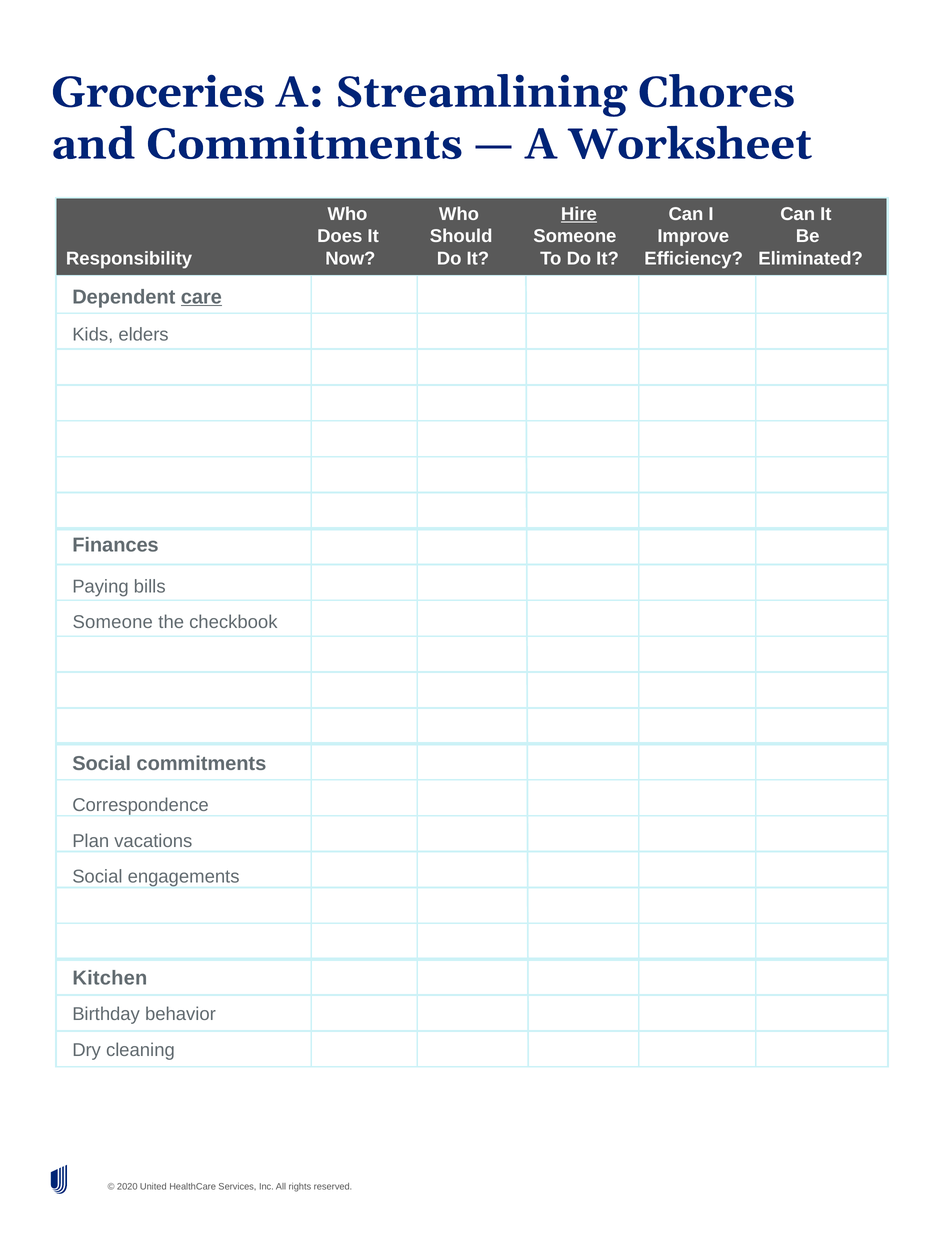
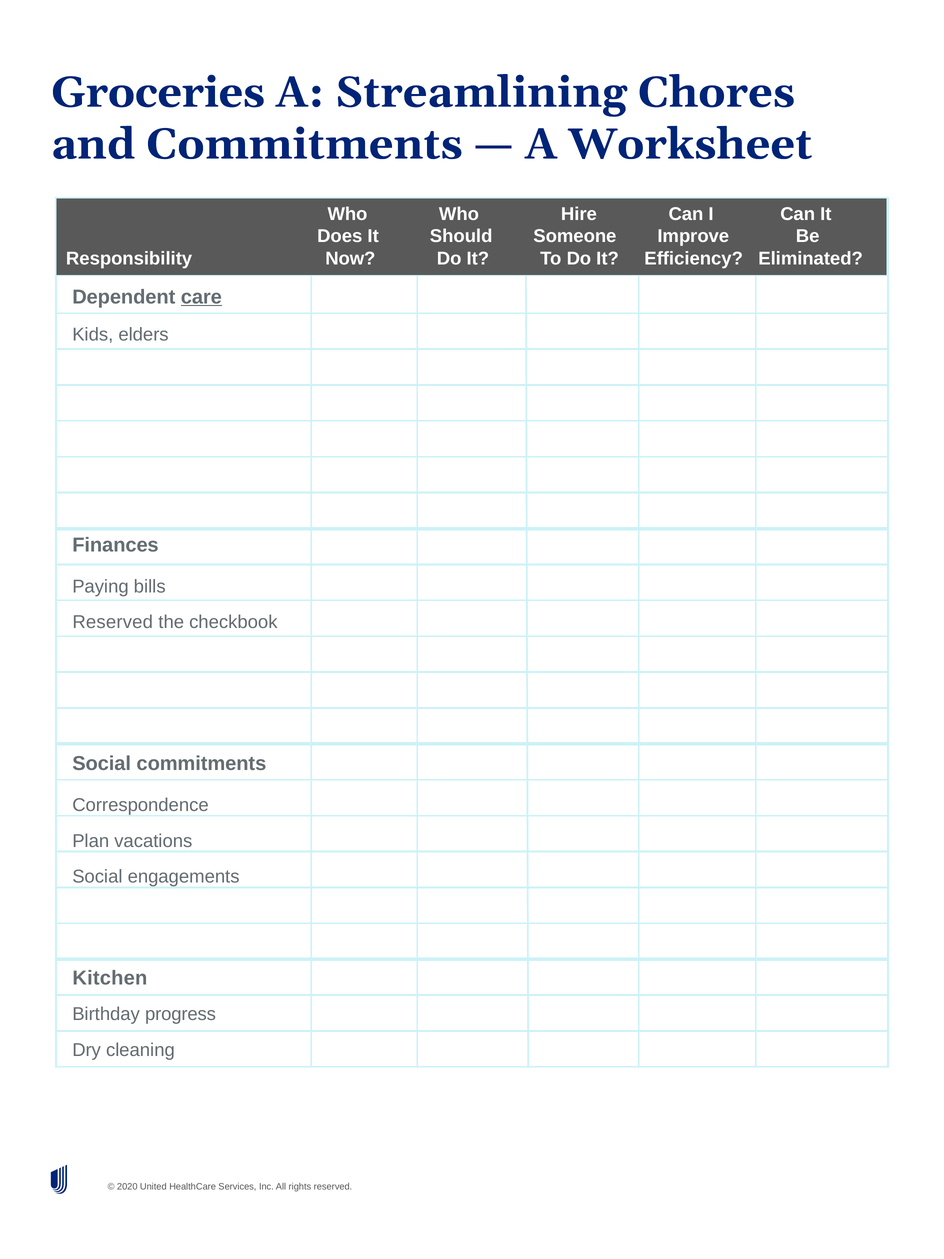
Hire underline: present -> none
Someone at (113, 622): Someone -> Reserved
behavior: behavior -> progress
